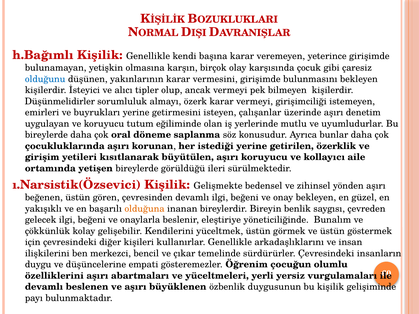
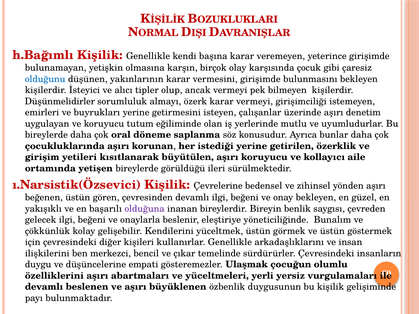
Gelişmekte: Gelişmekte -> Çevrelerine
olduğuna colour: orange -> purple
Öğrenim: Öğrenim -> Ulaşmak
